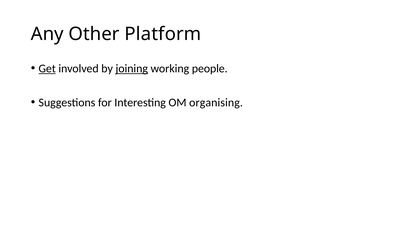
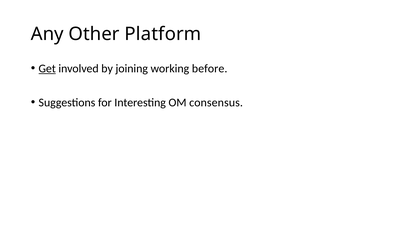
joining underline: present -> none
people: people -> before
organising: organising -> consensus
